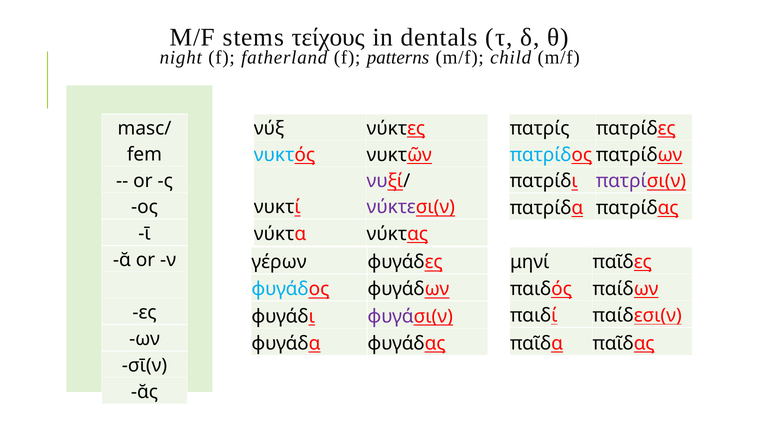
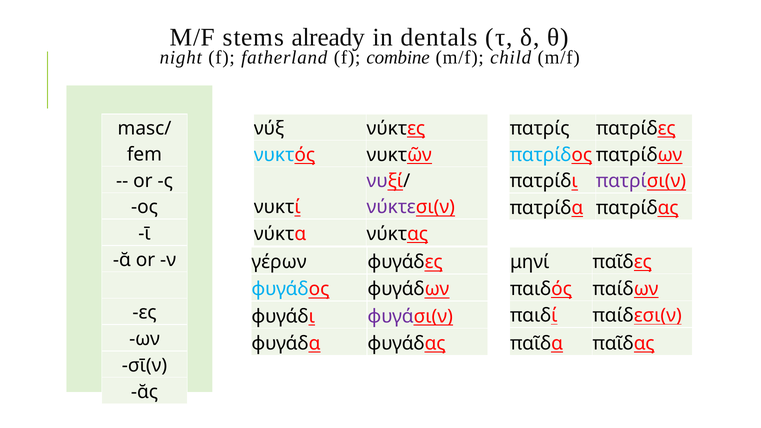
τείχους: τείχους -> already
patterns: patterns -> combine
